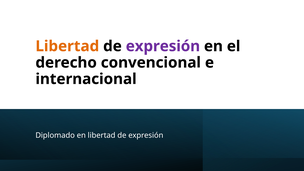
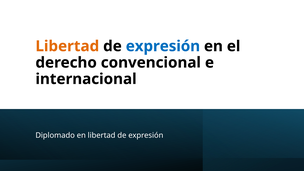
expresión at (163, 46) colour: purple -> blue
